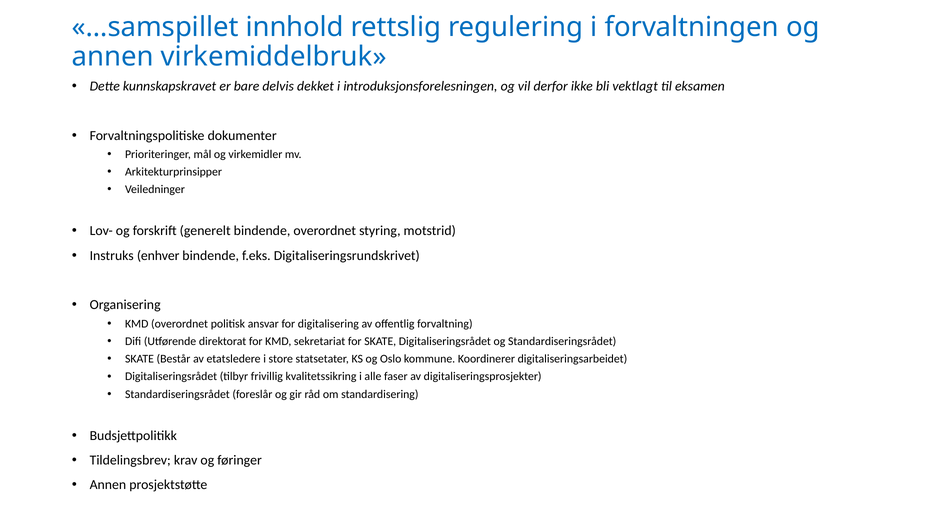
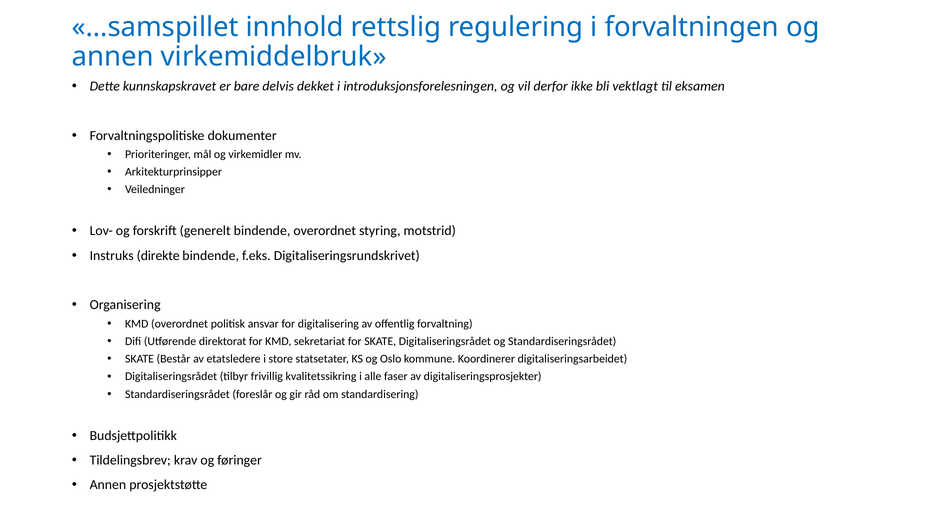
enhver: enhver -> direkte
